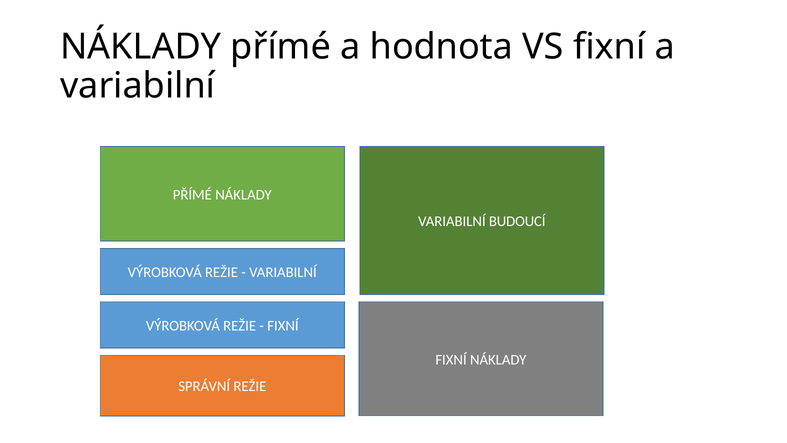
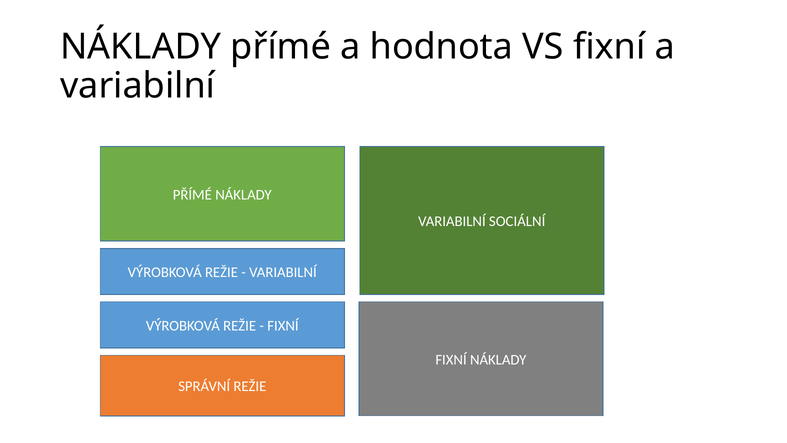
BUDOUCÍ: BUDOUCÍ -> SOCIÁLNÍ
